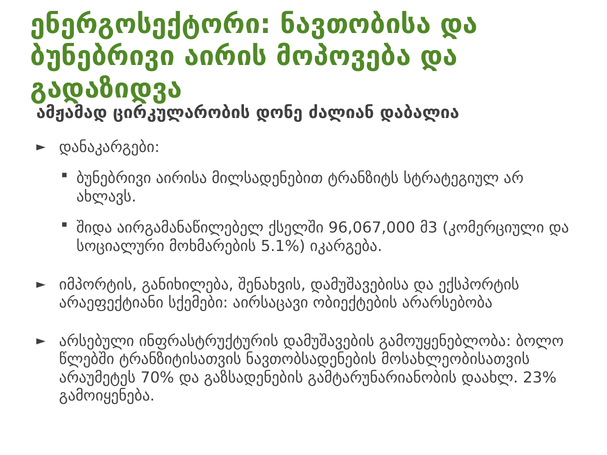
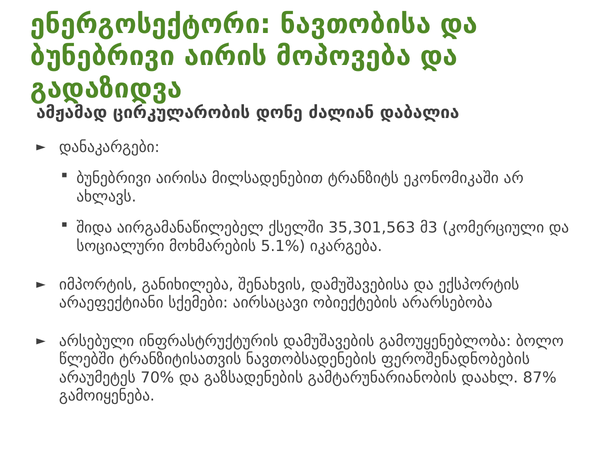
სტრატეგიულ: სტრატეგიულ -> ეკონომიკაში
96,067,000: 96,067,000 -> 35,301,563
მოსახლეობისათვის: მოსახლეობისათვის -> ფეროშენადნობების
23%: 23% -> 87%
